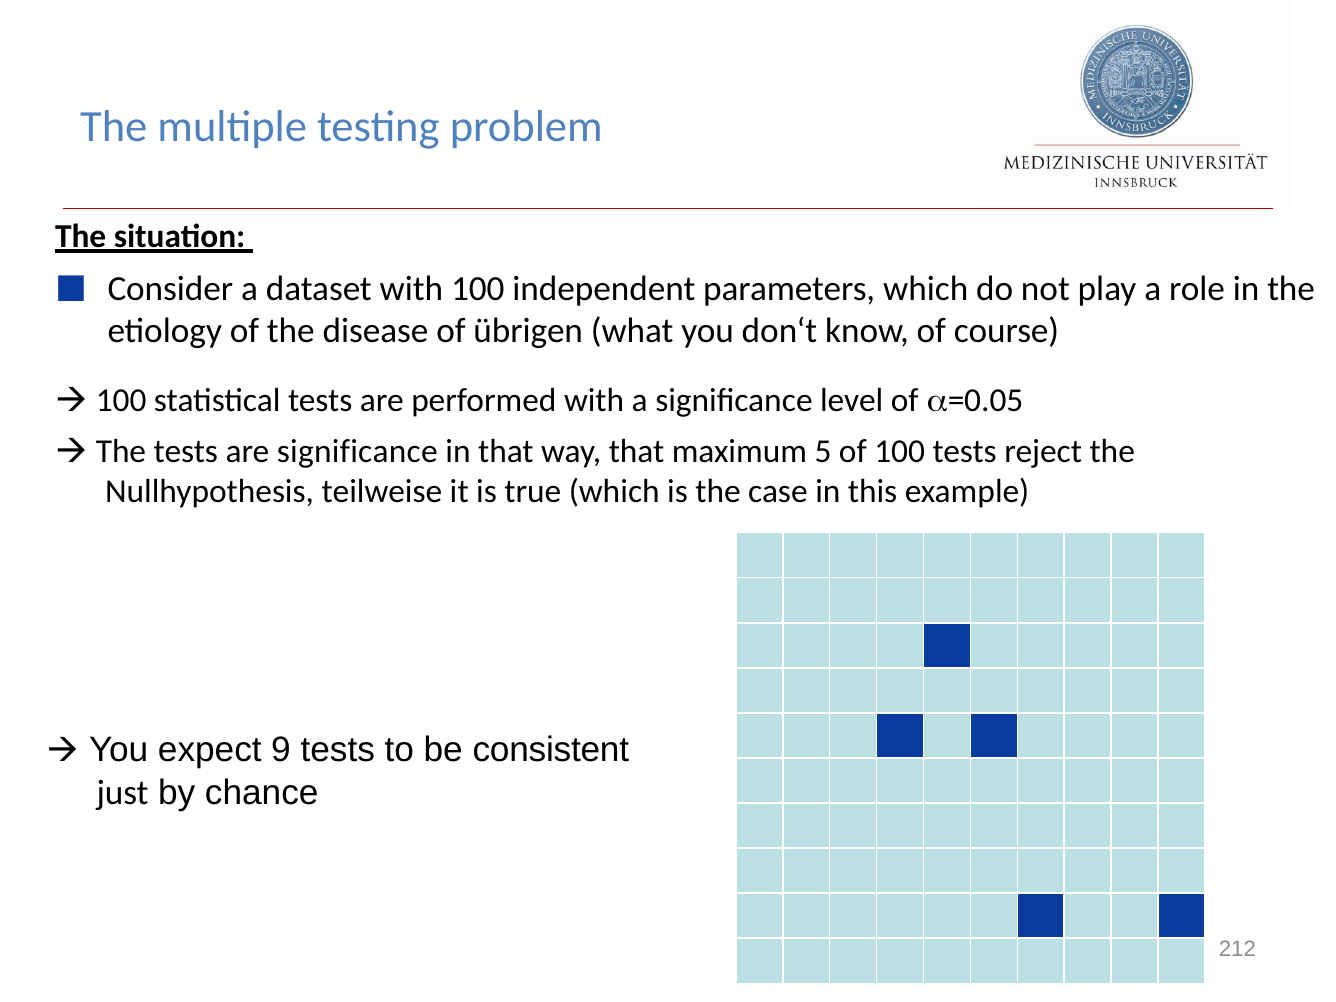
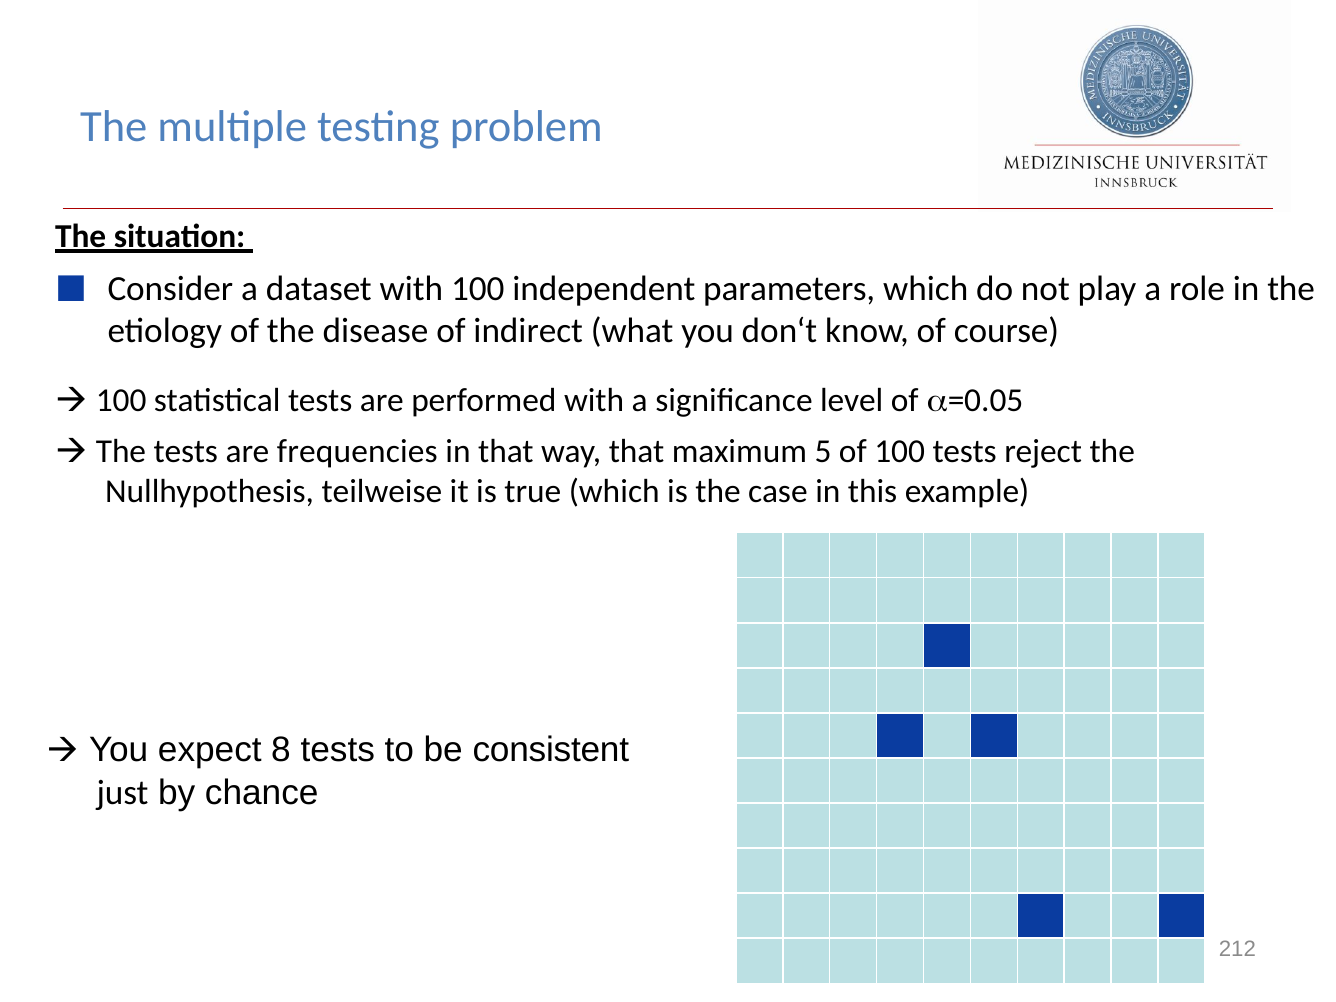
übrigen: übrigen -> indirect
are significance: significance -> frequencies
9: 9 -> 8
